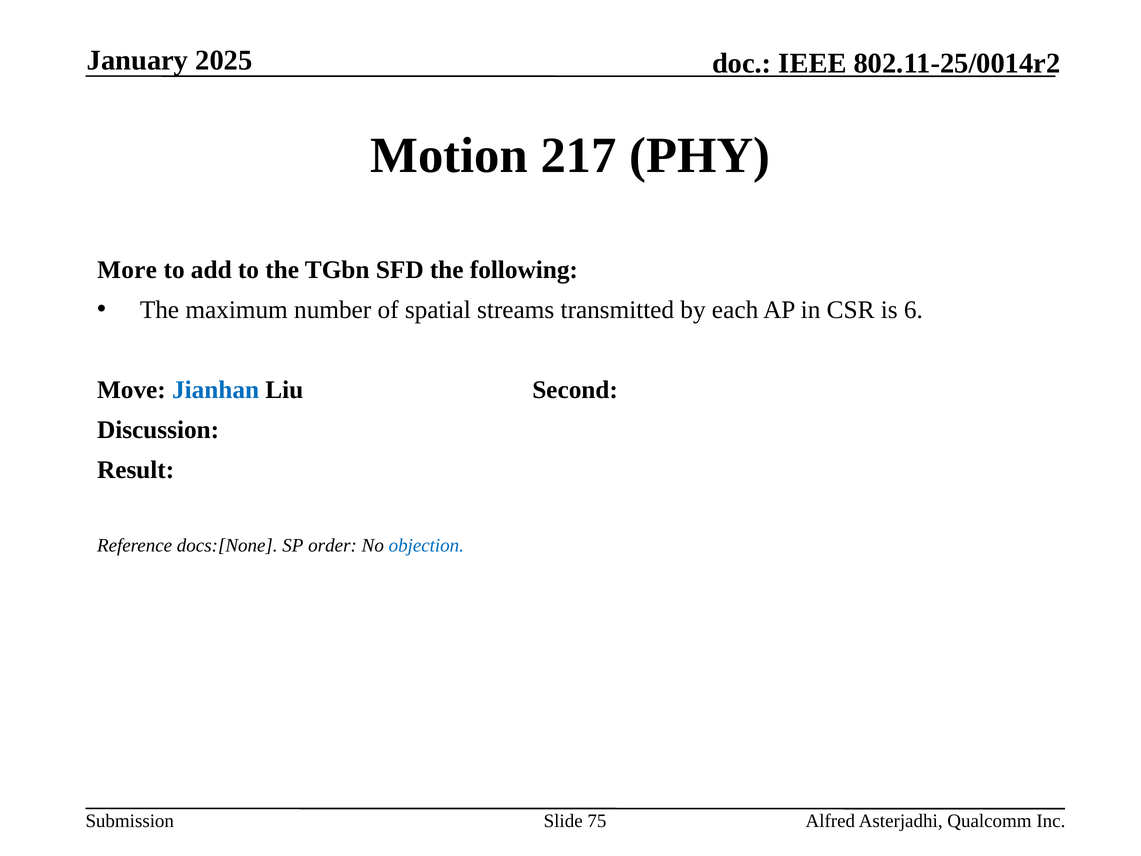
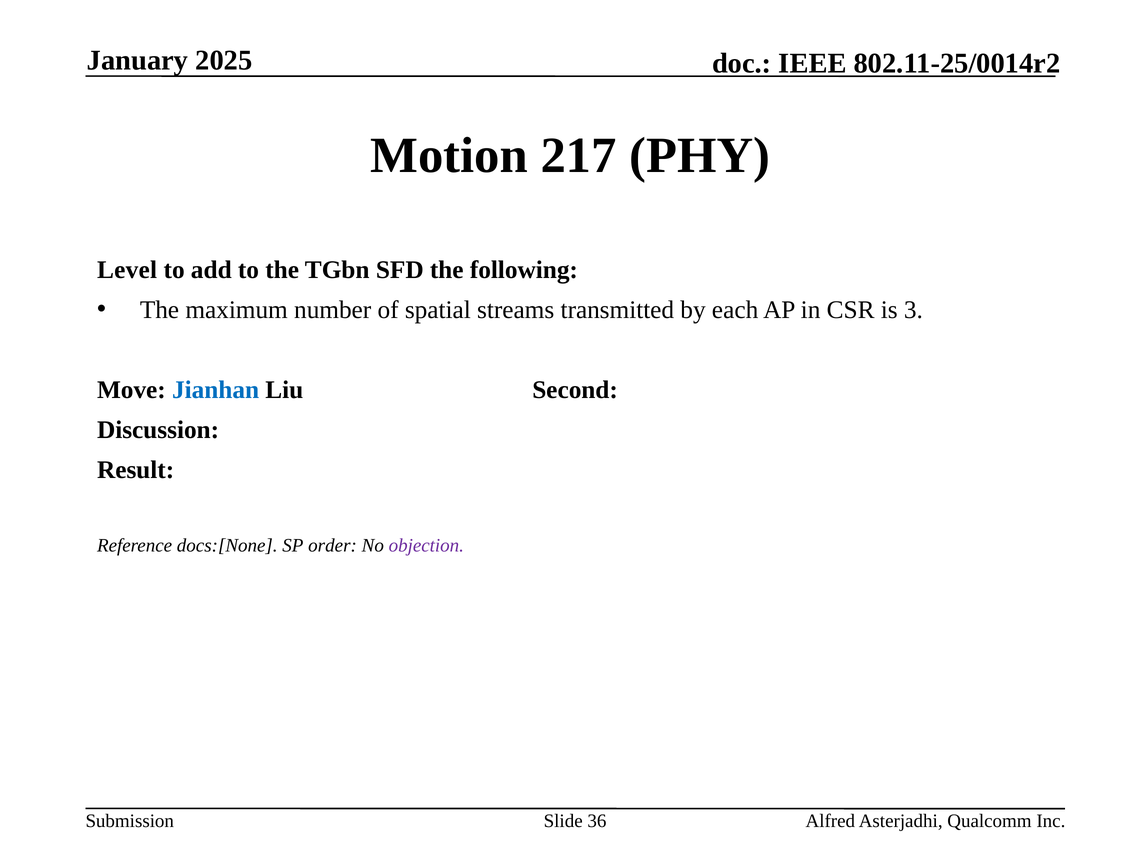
More: More -> Level
6: 6 -> 3
objection colour: blue -> purple
75: 75 -> 36
